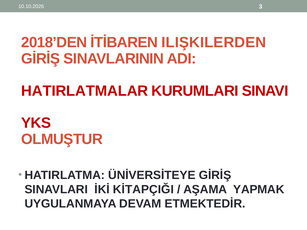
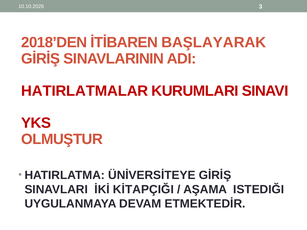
ILIŞKILERDEN: ILIŞKILERDEN -> BAŞLAYARAK
YAPMAK: YAPMAK -> ISTEDIĞI
